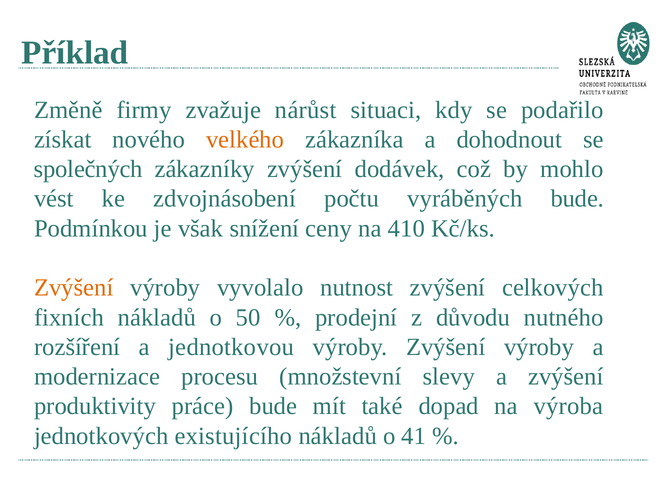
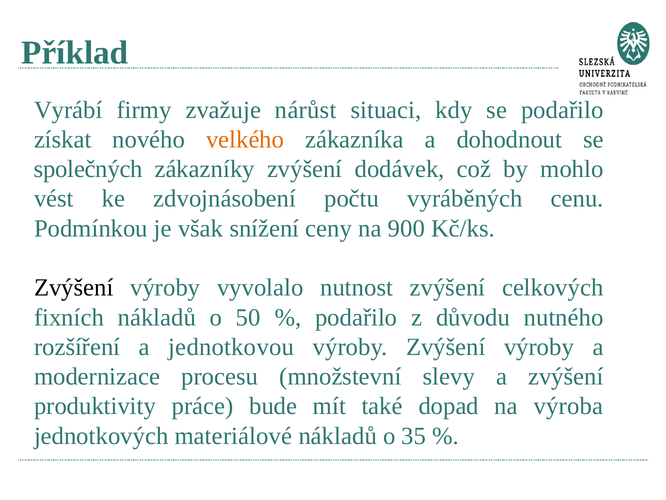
Změně: Změně -> Vyrábí
vyráběných bude: bude -> cenu
410: 410 -> 900
Zvýšení at (74, 287) colour: orange -> black
prodejní at (356, 317): prodejní -> podařilo
existujícího: existujícího -> materiálové
41: 41 -> 35
